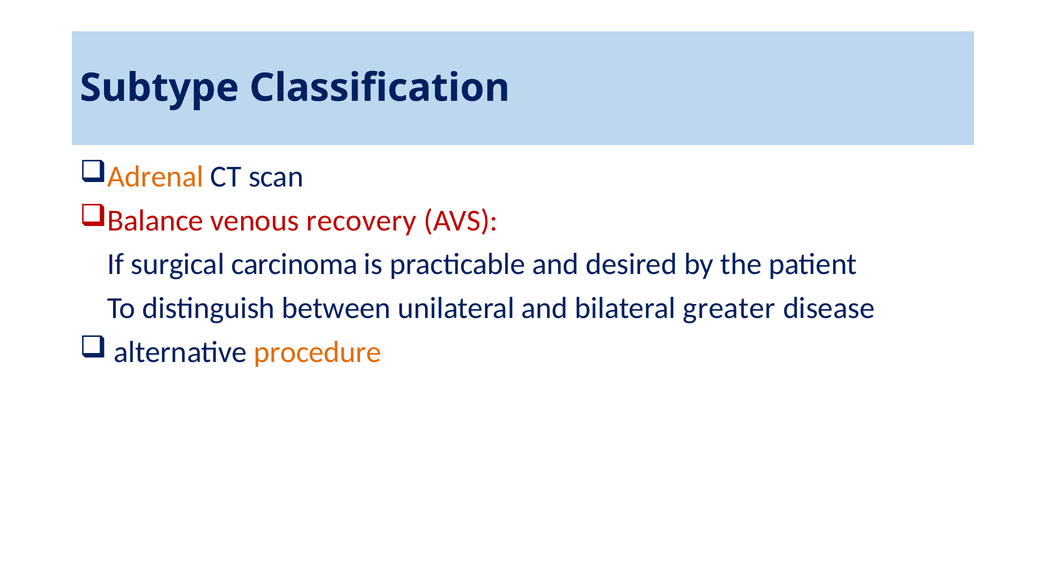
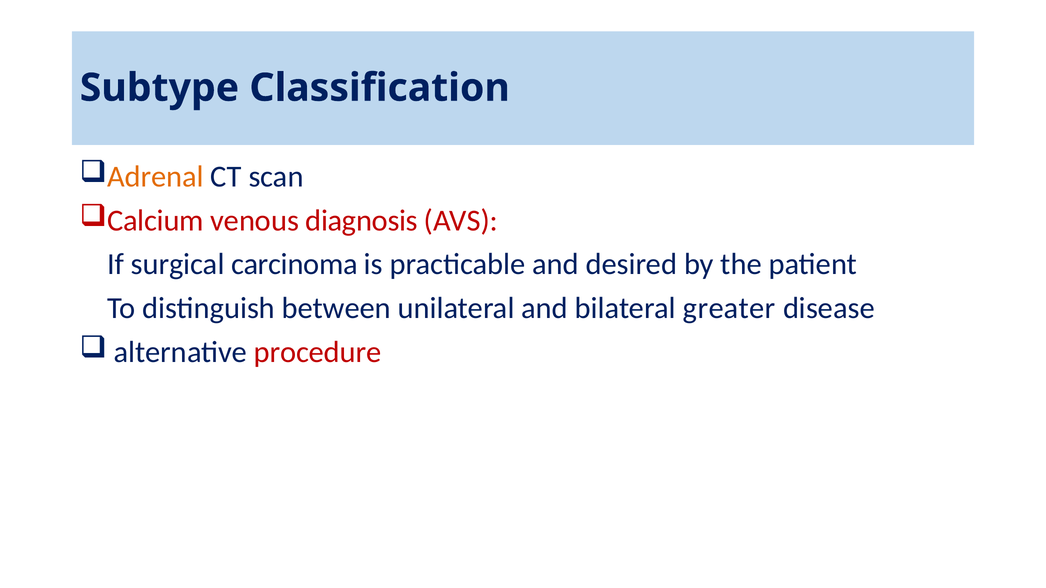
Balance: Balance -> Calcium
recovery: recovery -> diagnosis
procedure colour: orange -> red
